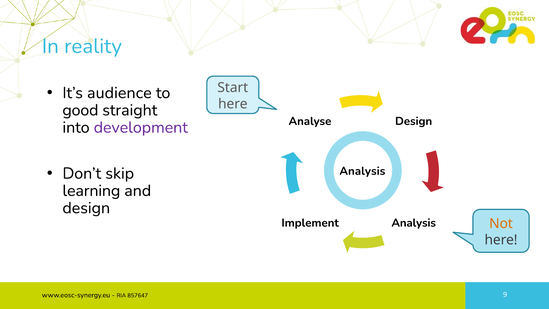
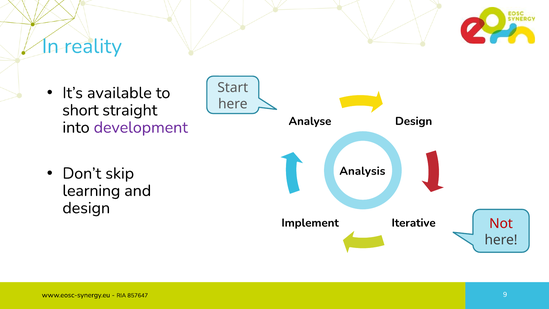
audience: audience -> available
good: good -> short
Analysis at (414, 223): Analysis -> Iterative
Not colour: orange -> red
